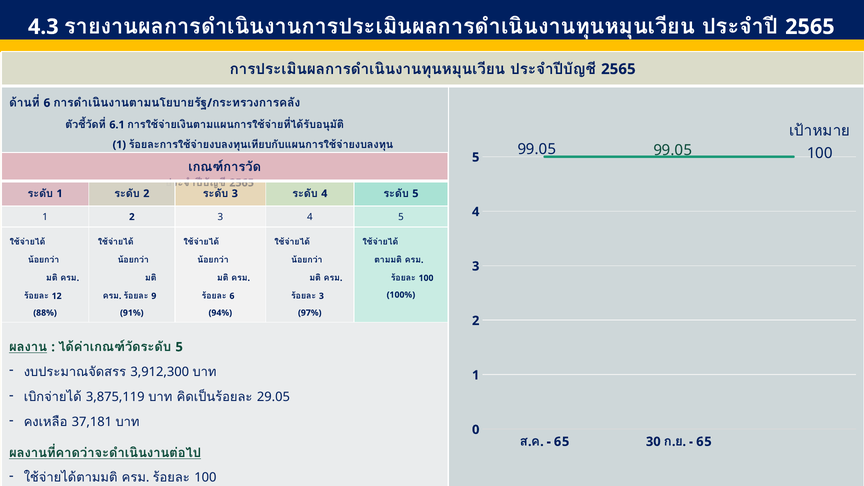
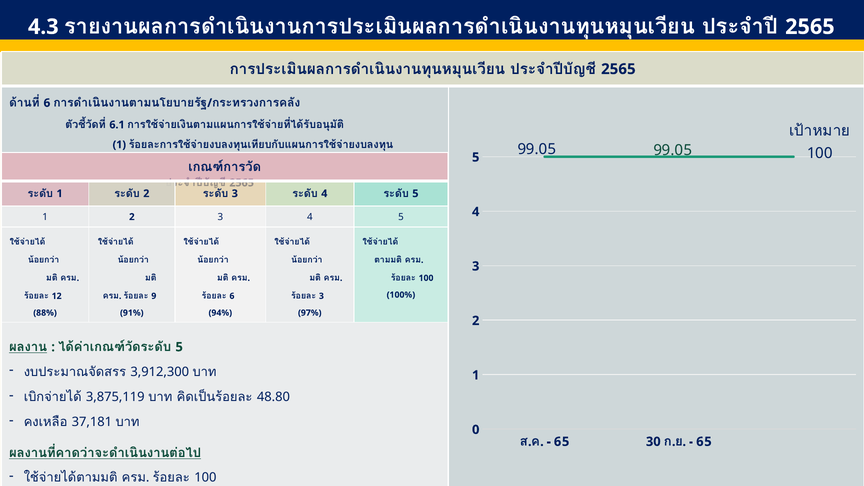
29.05: 29.05 -> 48.80
